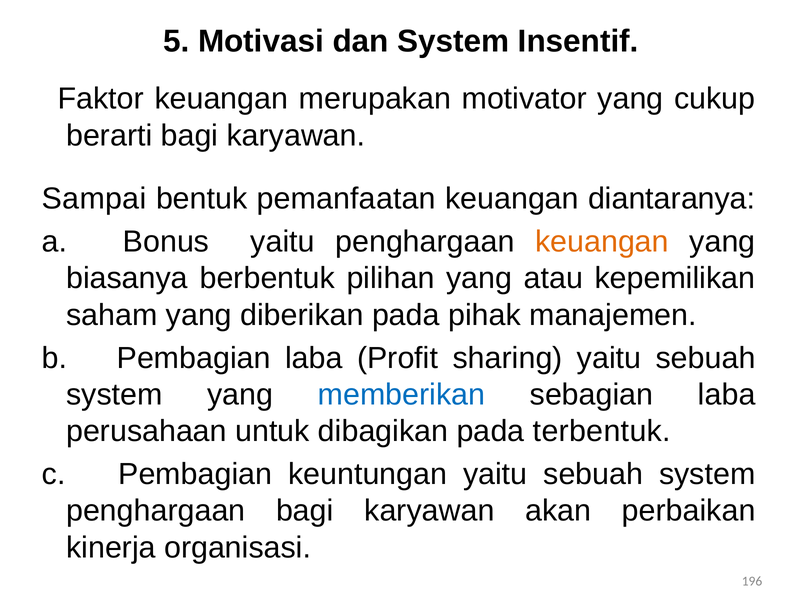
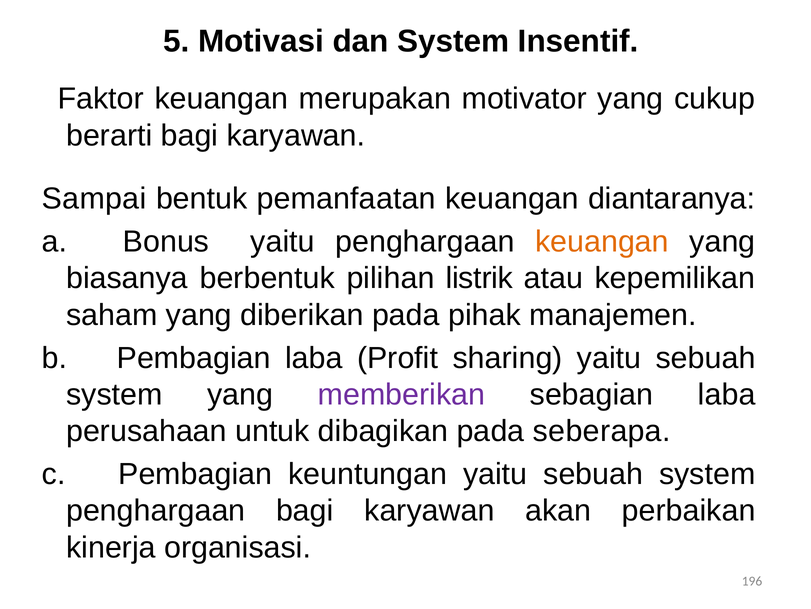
pilihan yang: yang -> listrik
memberikan colour: blue -> purple
terbentuk: terbentuk -> seberapa
